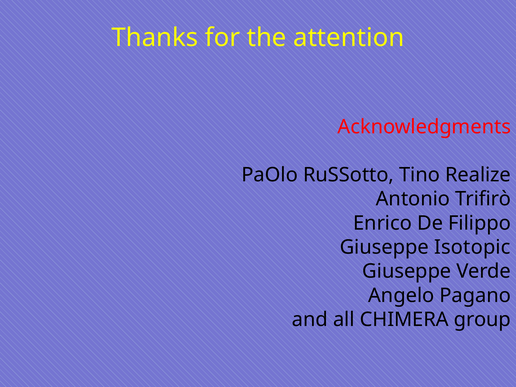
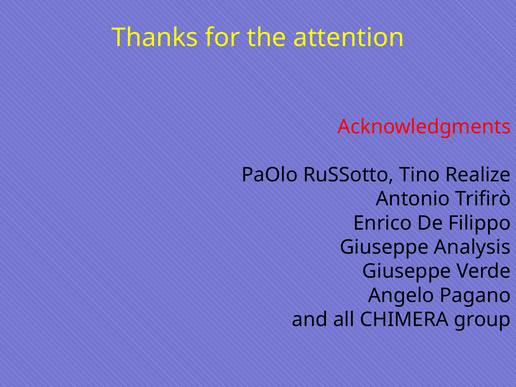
Isotopic: Isotopic -> Analysis
